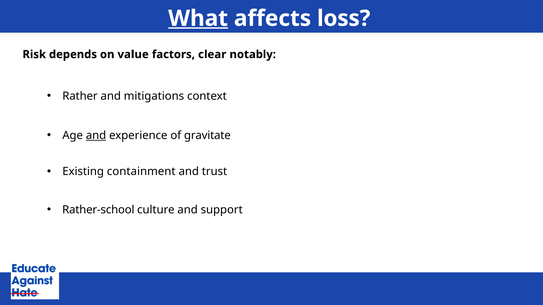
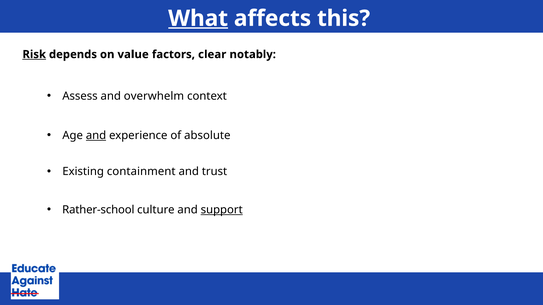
loss: loss -> this
Risk underline: none -> present
Rather: Rather -> Assess
mitigations: mitigations -> overwhelm
gravitate: gravitate -> absolute
support underline: none -> present
